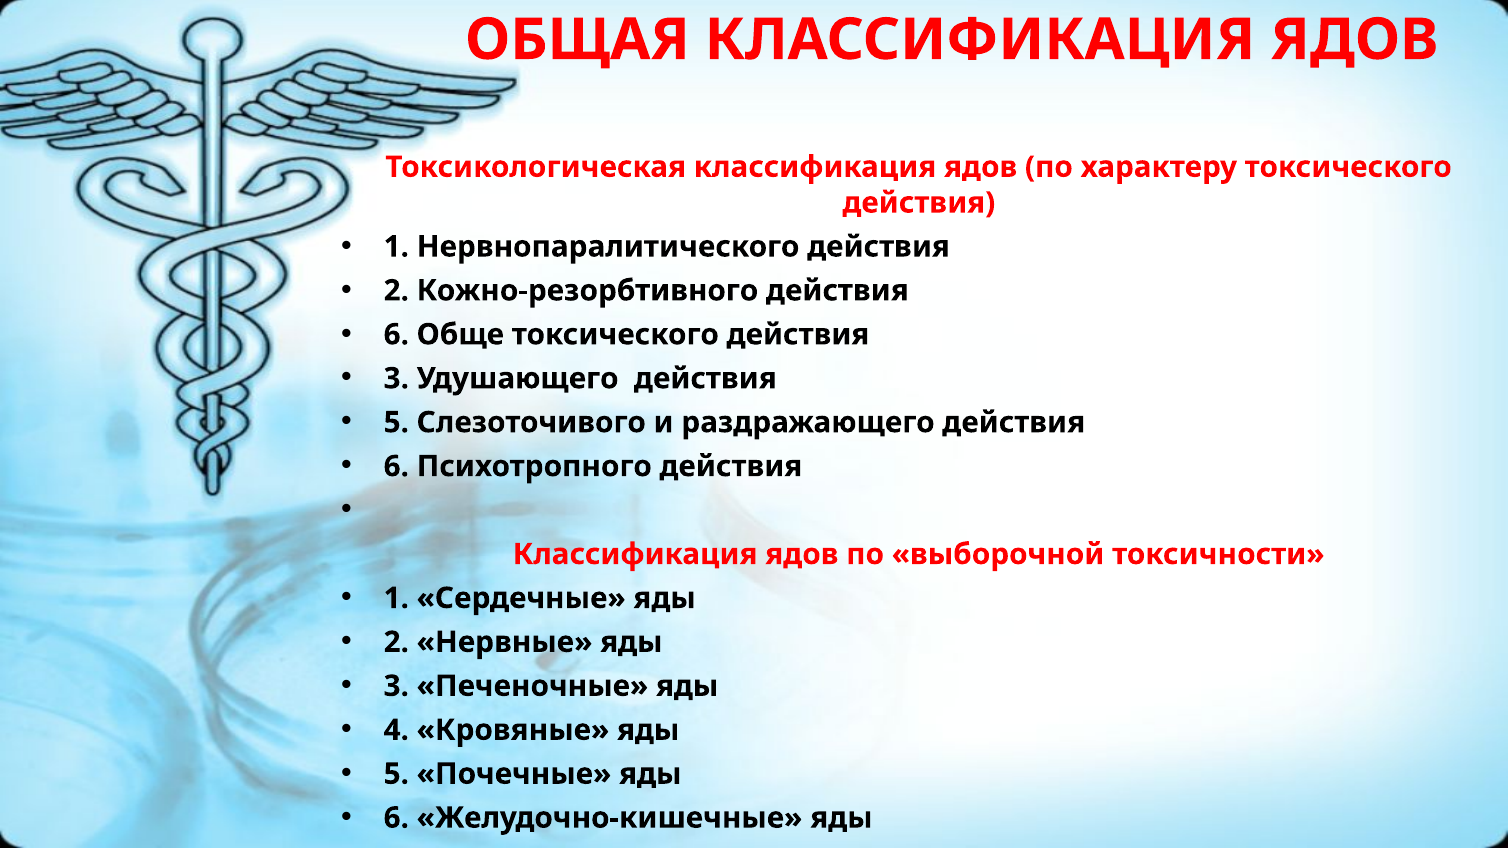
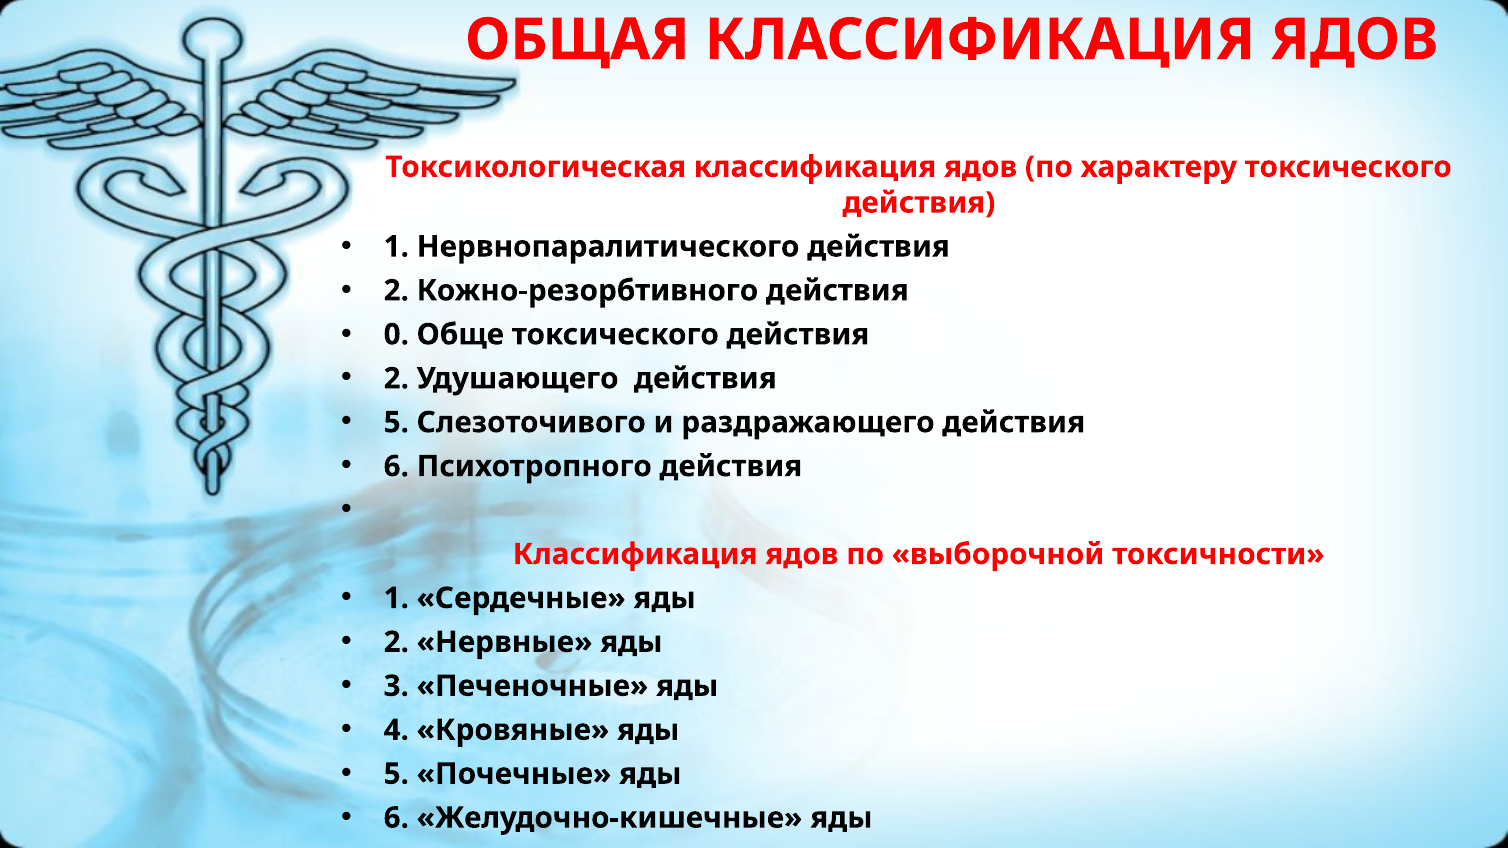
6 at (396, 335): 6 -> 0
3 at (396, 379): 3 -> 2
